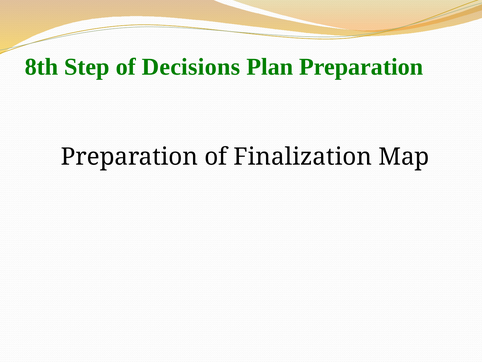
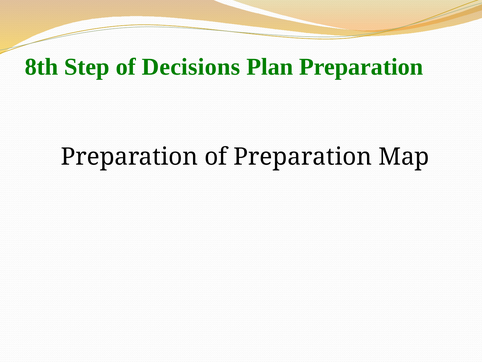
of Finalization: Finalization -> Preparation
